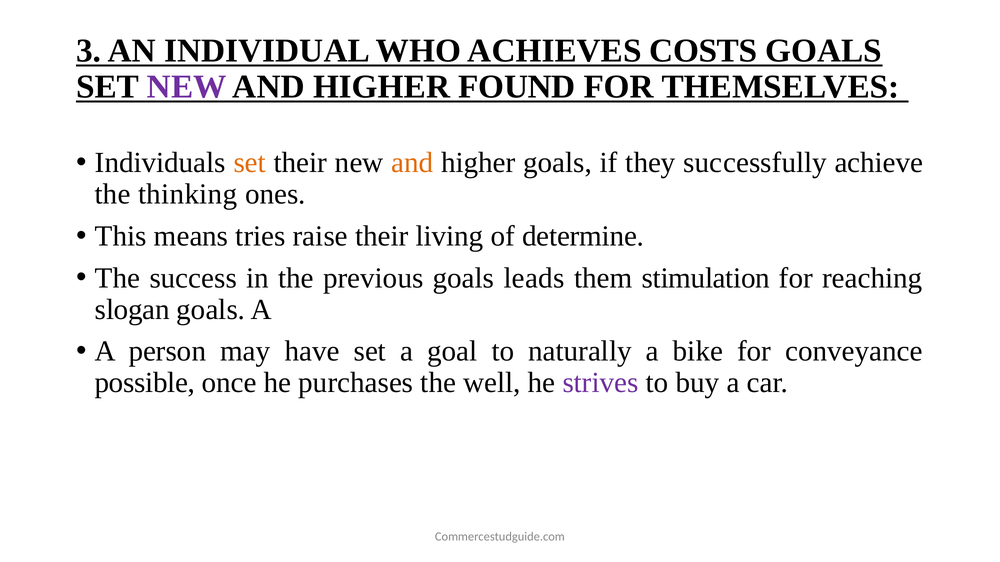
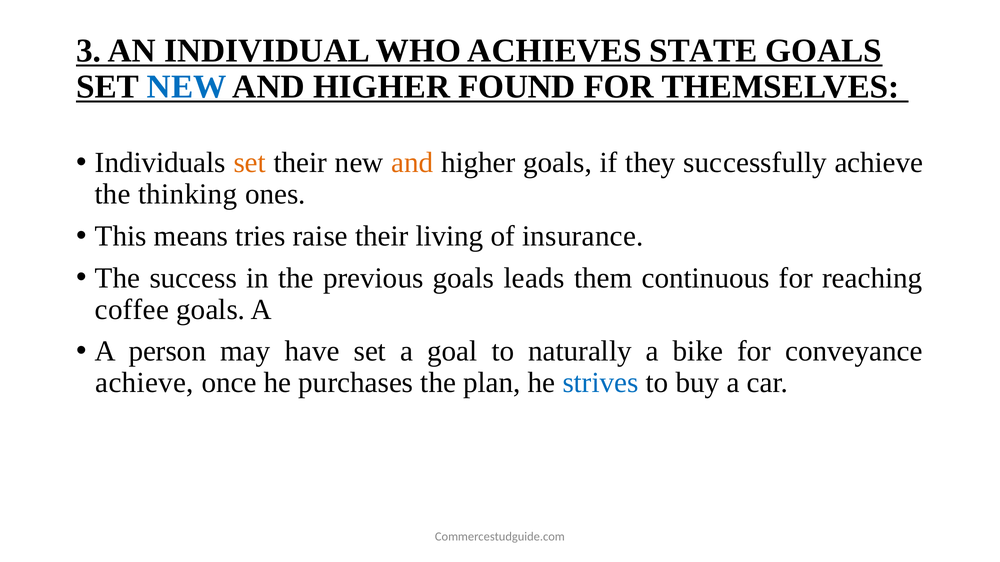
COSTS: COSTS -> STATE
NEW at (187, 87) colour: purple -> blue
determine: determine -> insurance
stimulation: stimulation -> continuous
slogan: slogan -> coffee
possible at (145, 383): possible -> achieve
well: well -> plan
strives colour: purple -> blue
